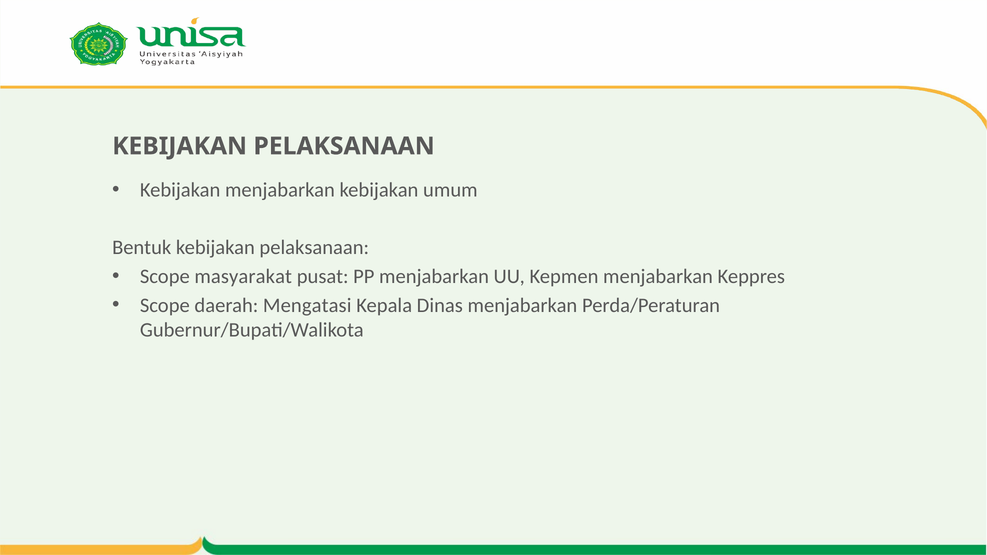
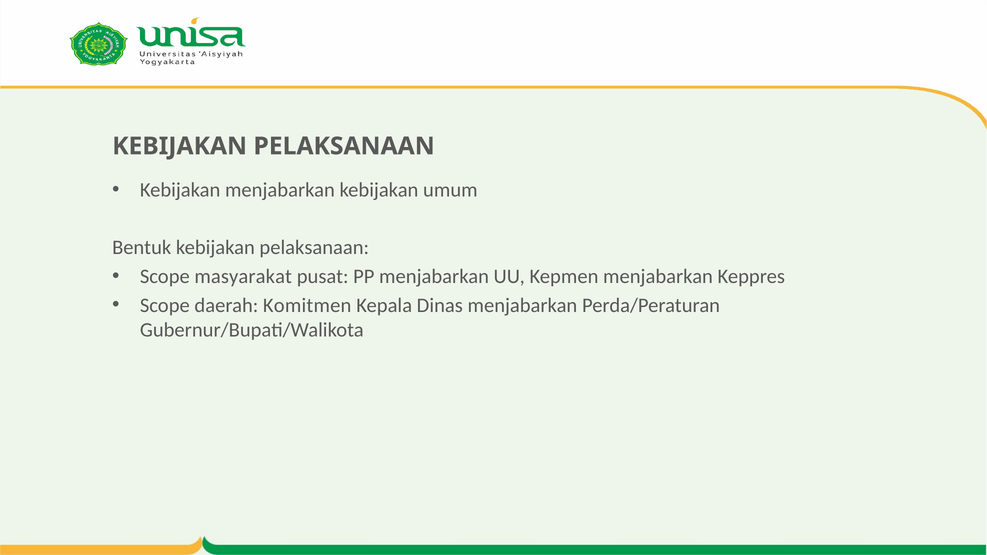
Mengatasi: Mengatasi -> Komitmen
